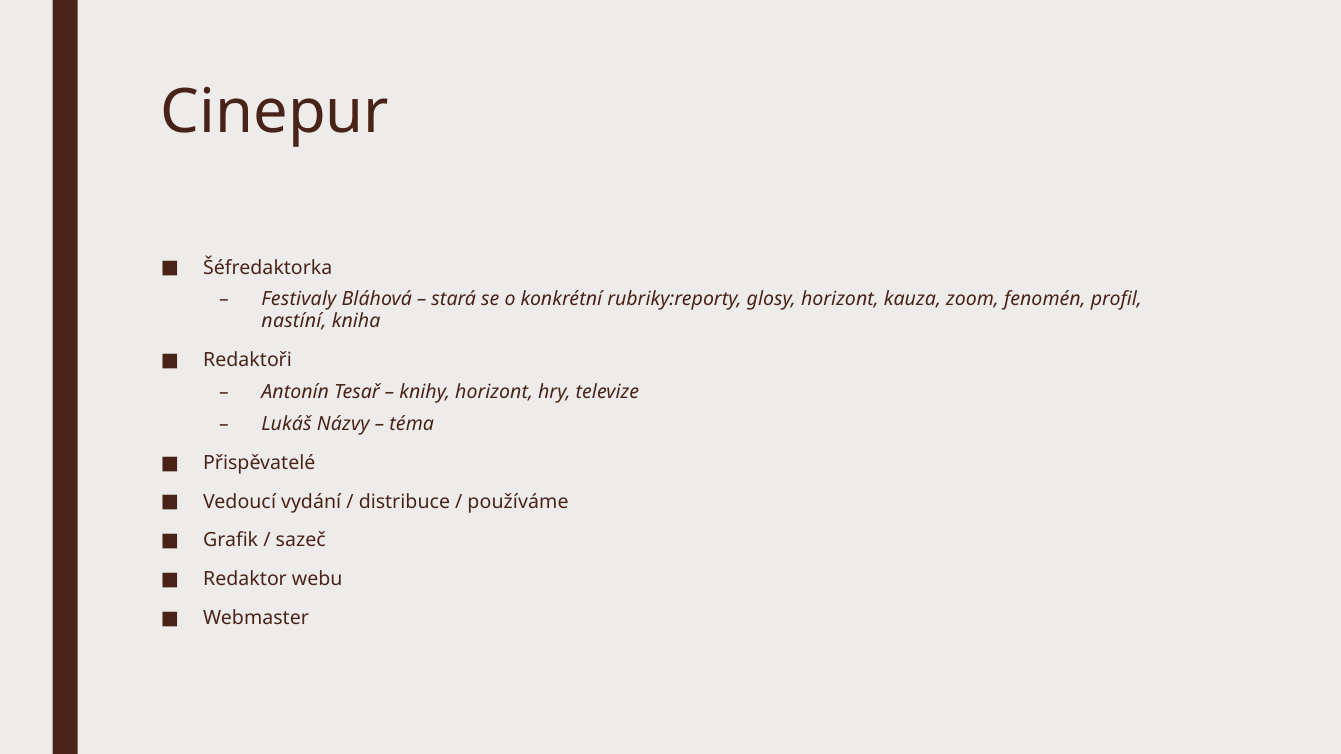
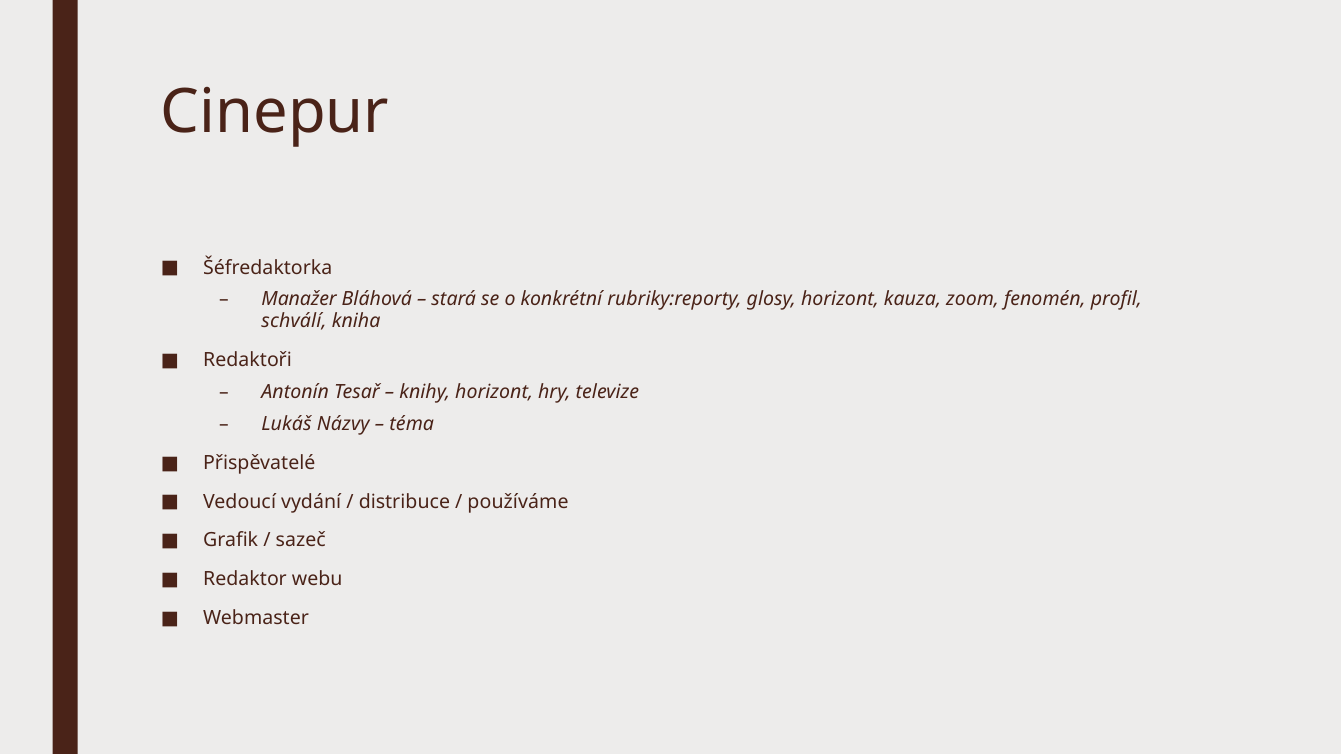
Festivaly: Festivaly -> Manažer
nastíní: nastíní -> schválí
